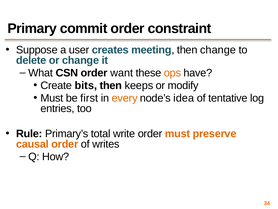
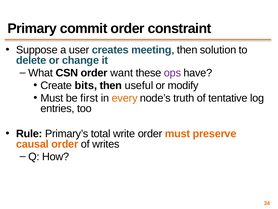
then change: change -> solution
ops colour: orange -> purple
keeps: keeps -> useful
idea: idea -> truth
